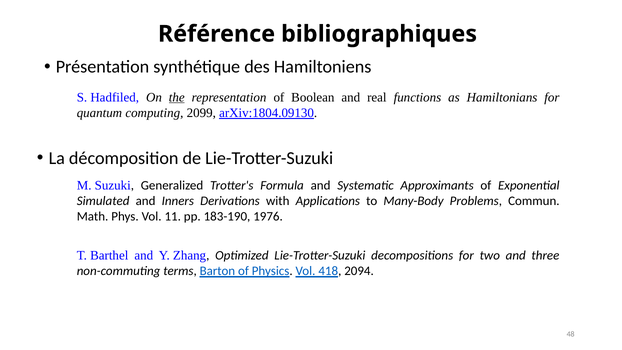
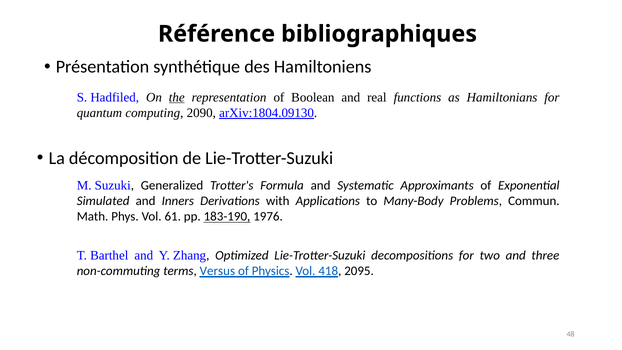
2099: 2099 -> 2090
11: 11 -> 61
183-190 underline: none -> present
Barton: Barton -> Versus
2094: 2094 -> 2095
